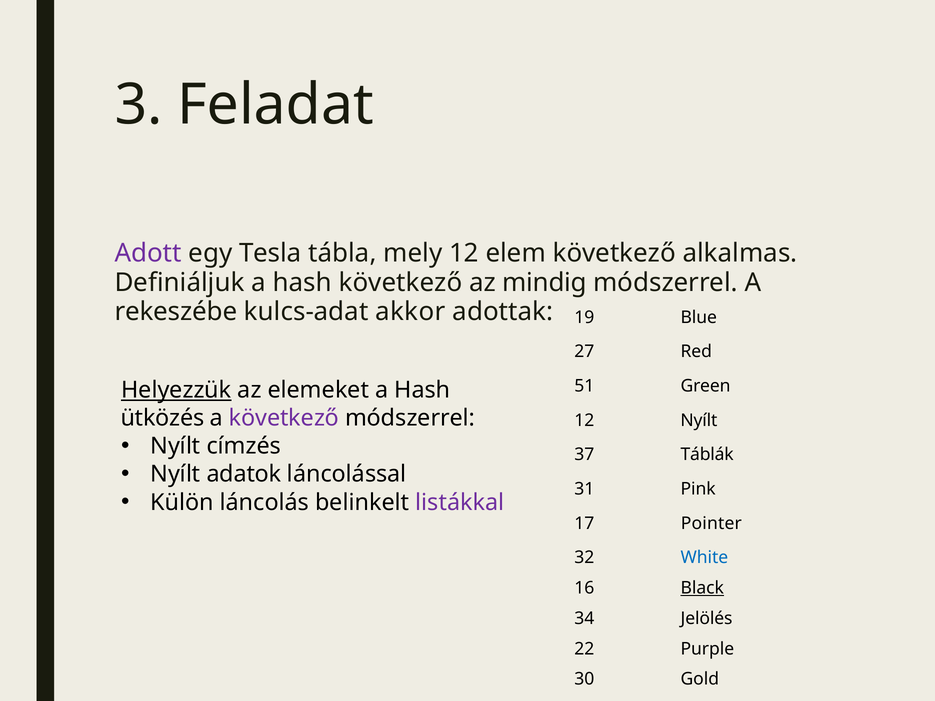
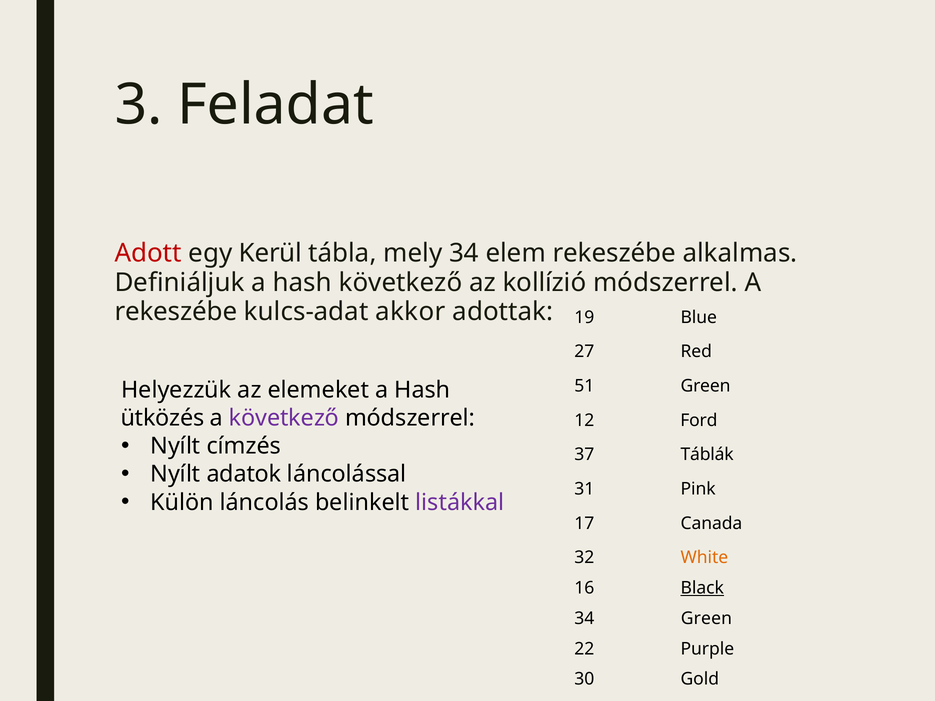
Adott colour: purple -> red
Tesla: Tesla -> Kerül
mely 12: 12 -> 34
elem következő: következő -> rekeszébe
mindig: mindig -> kollízió
Helyezzük underline: present -> none
12 Nyílt: Nyílt -> Ford
Pointer: Pointer -> Canada
White colour: blue -> orange
34 Jelölés: Jelölés -> Green
